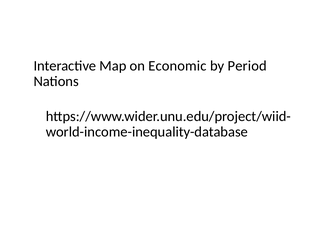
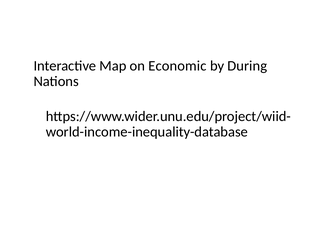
Period: Period -> During
